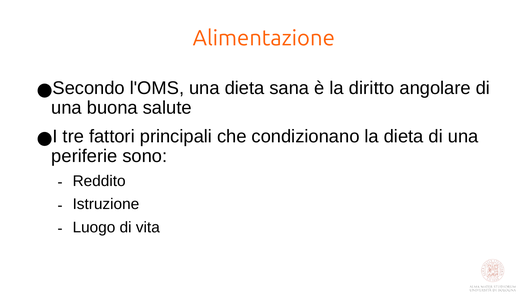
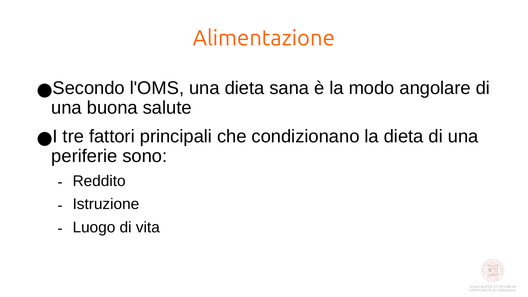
diritto: diritto -> modo
